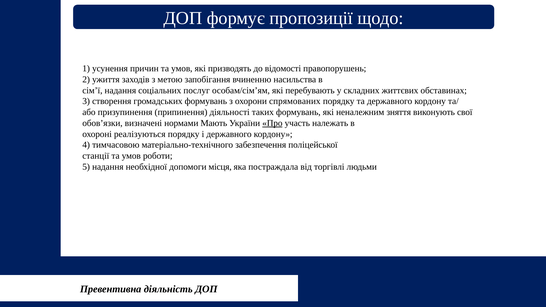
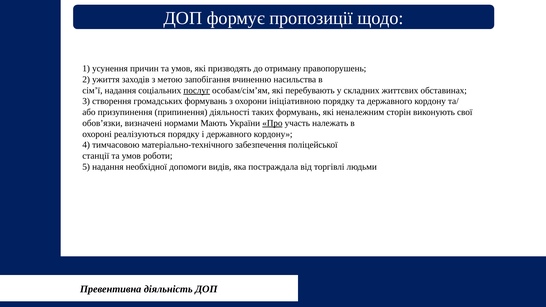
відомості: відомості -> отриману
послуг underline: none -> present
спрямованих: спрямованих -> ініціативною
зняття: зняття -> сторін
місця: місця -> видів
